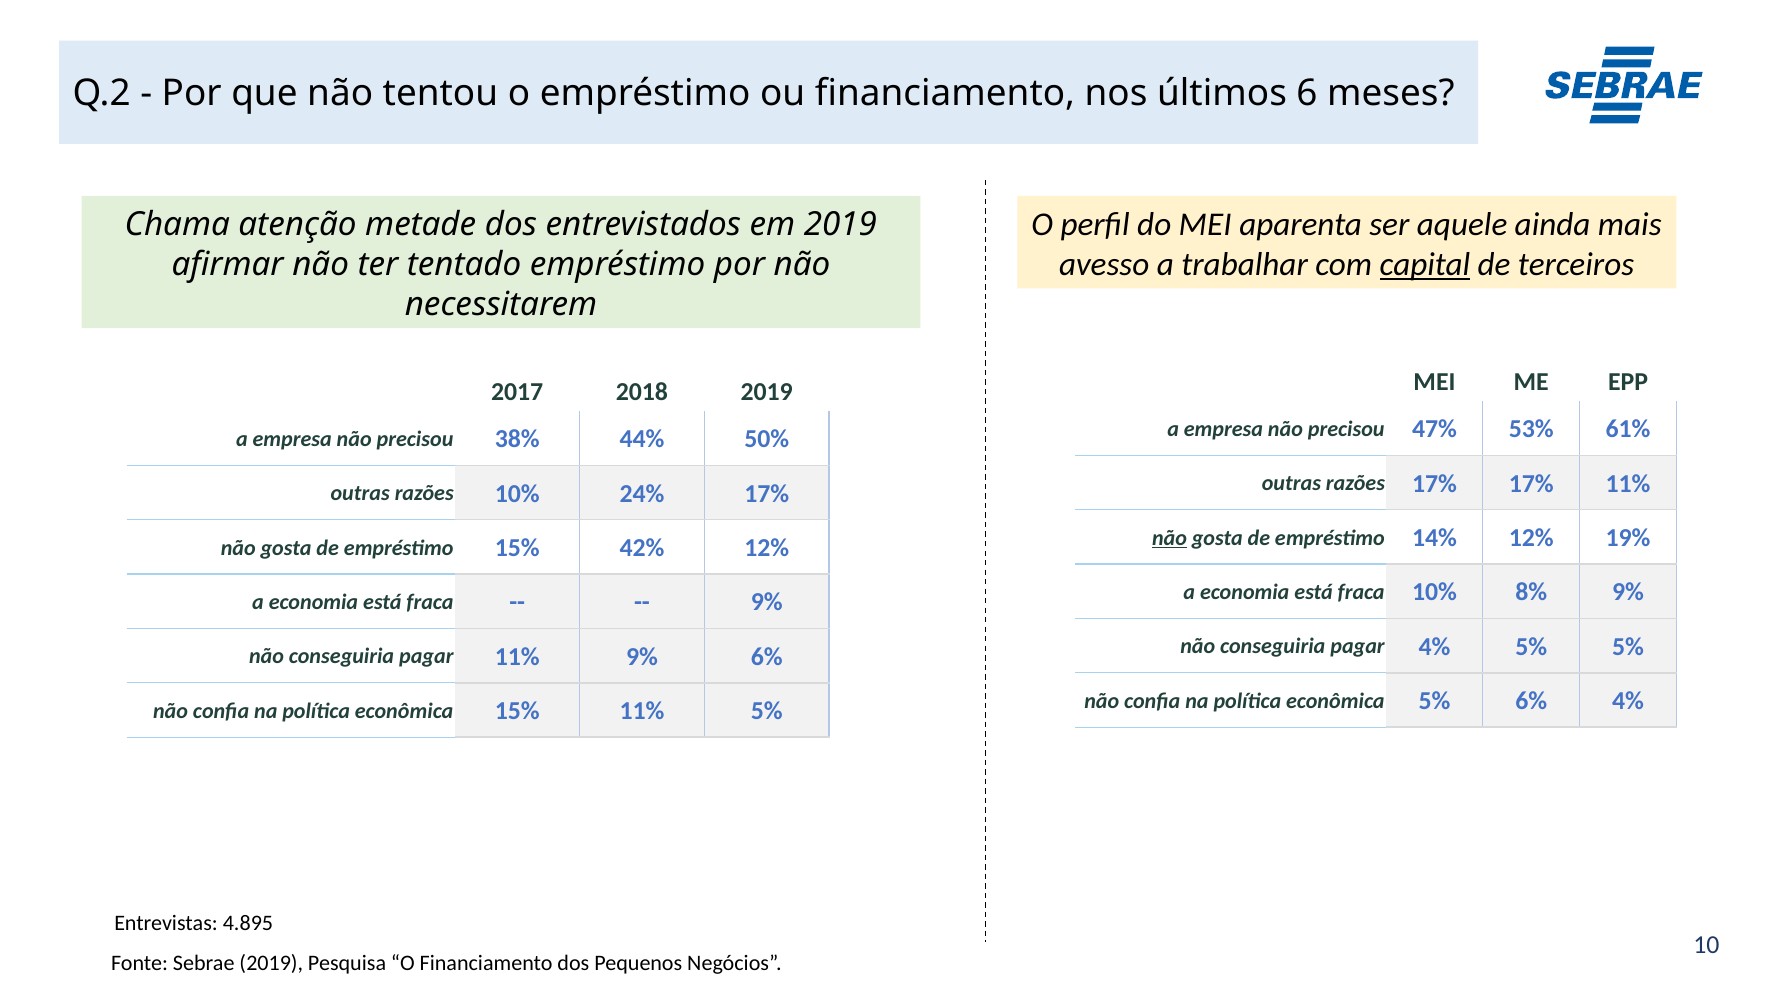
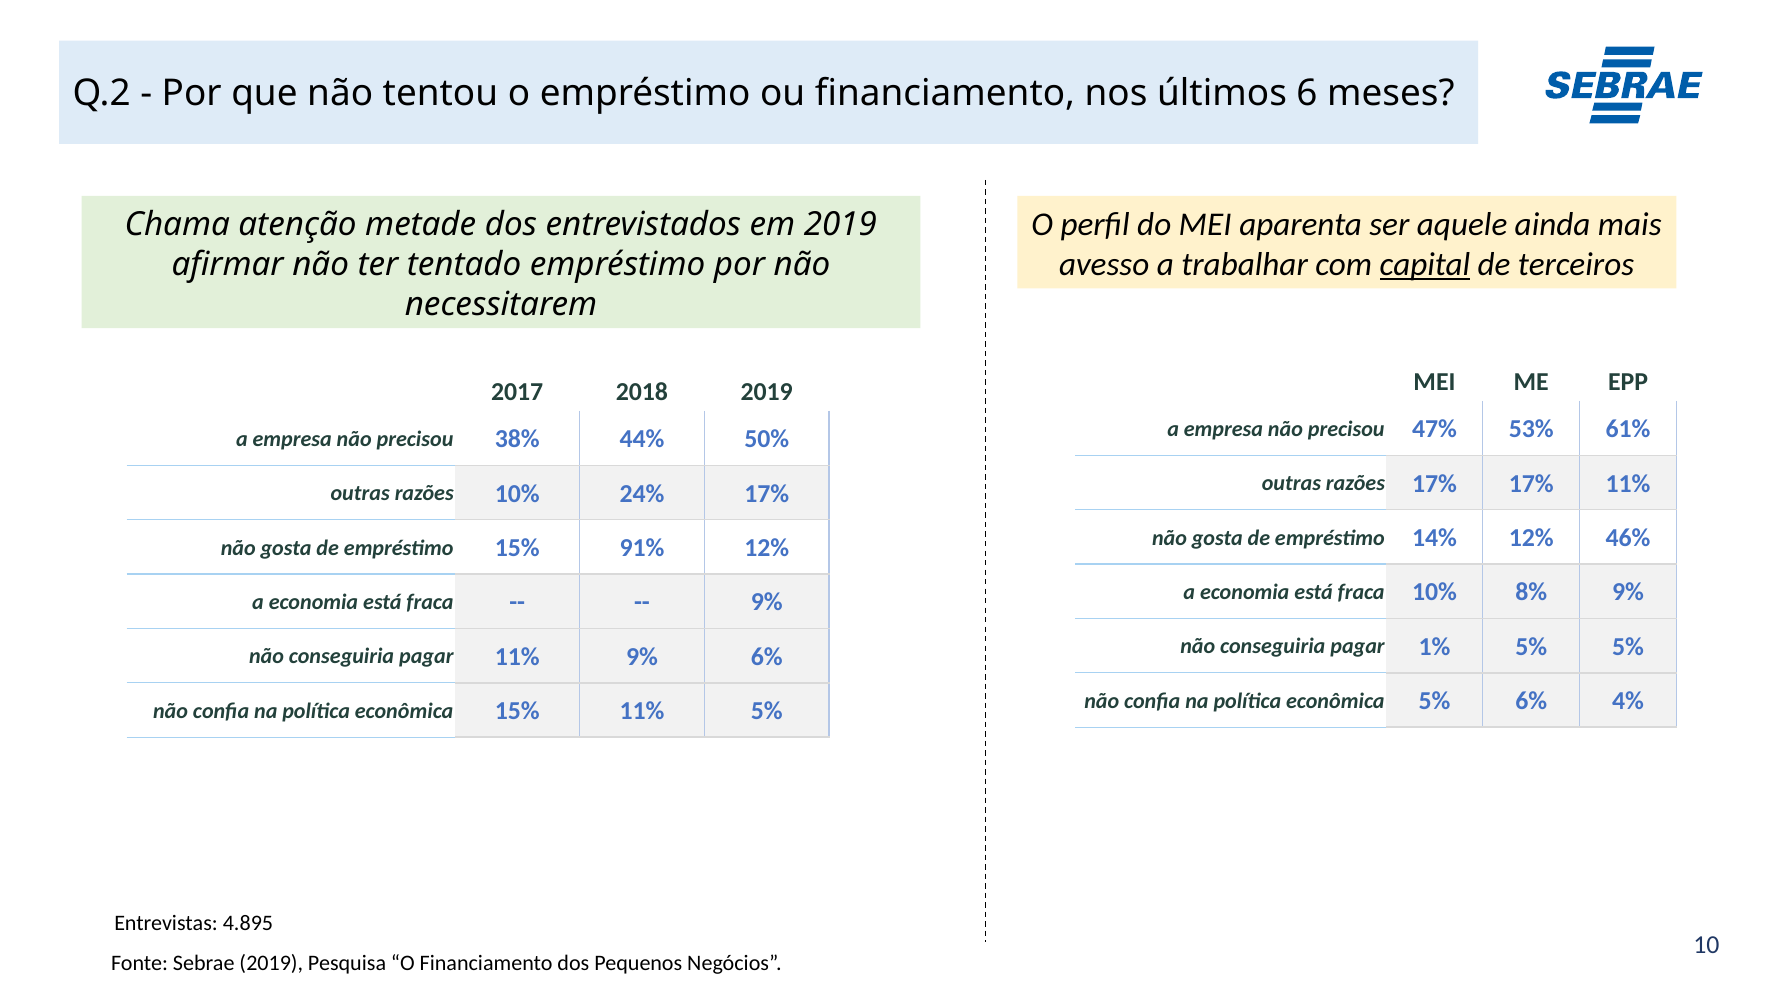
19%: 19% -> 46%
não at (1170, 538) underline: present -> none
42%: 42% -> 91%
4% at (1434, 647): 4% -> 1%
